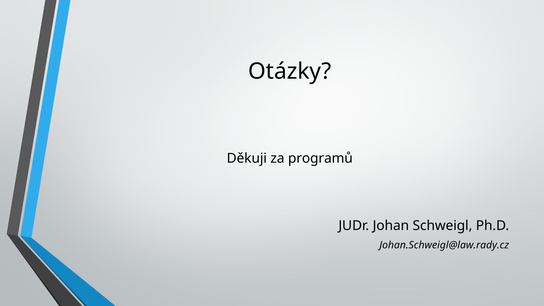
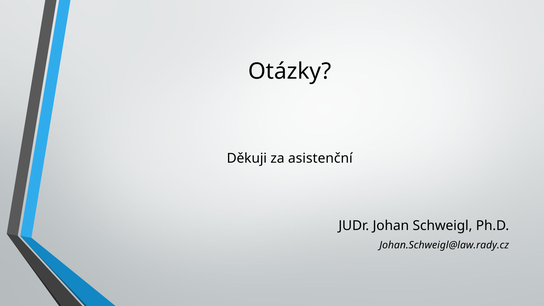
programů: programů -> asistenční
